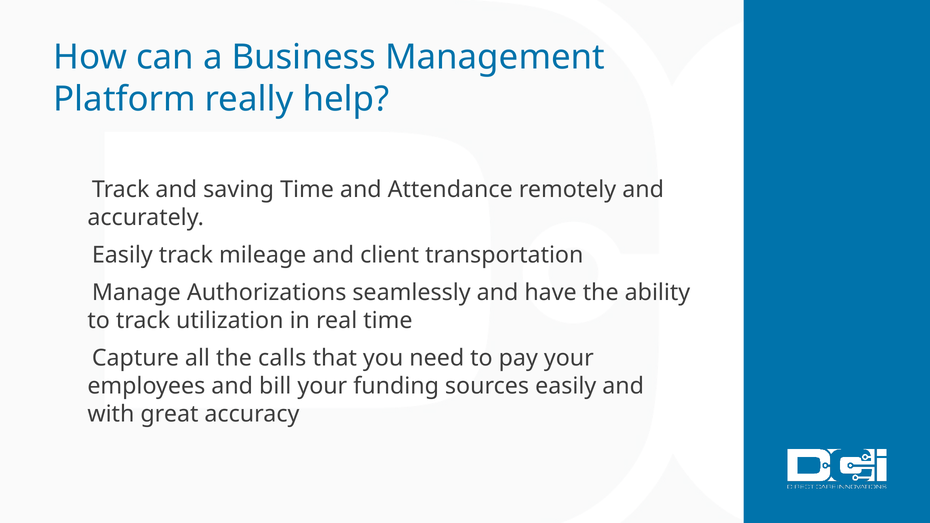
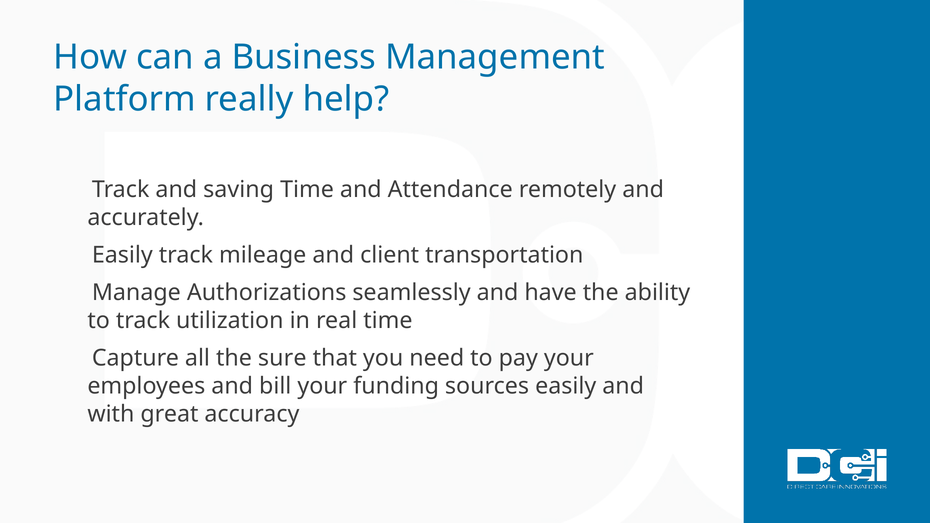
calls: calls -> sure
